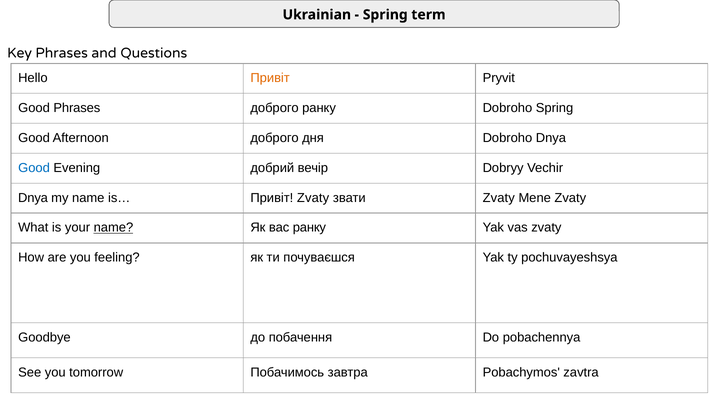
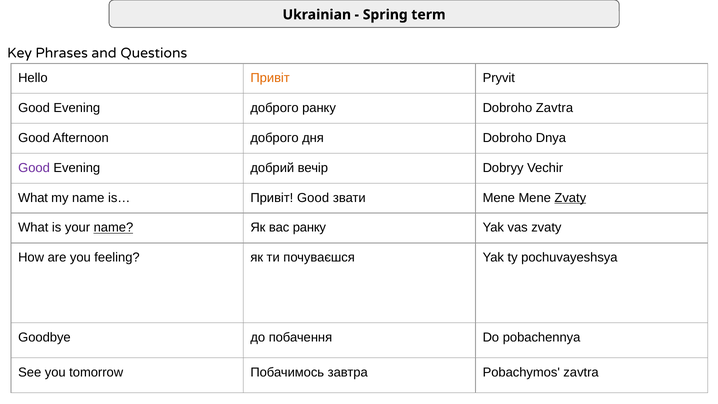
Phrases at (77, 108): Phrases -> Evening
Dobroho Spring: Spring -> Zavtra
Good at (34, 168) colour: blue -> purple
Dnya at (33, 198): Dnya -> What
Привіт Zvaty: Zvaty -> Good
звати Zvaty: Zvaty -> Mene
Zvaty at (570, 198) underline: none -> present
